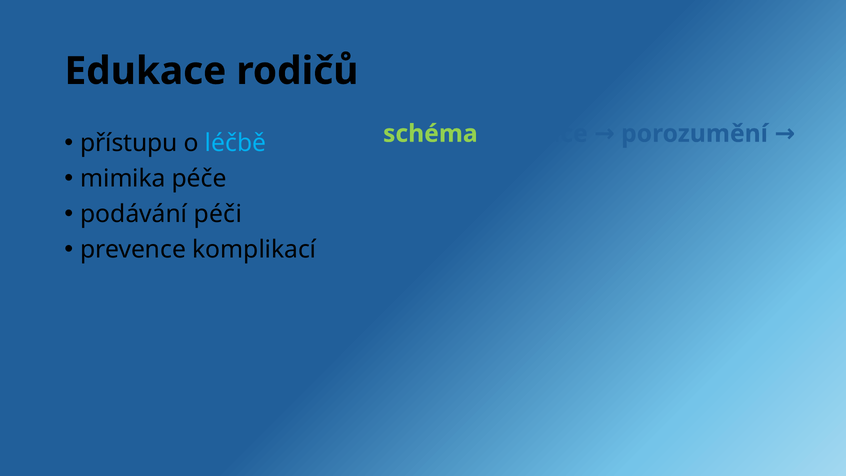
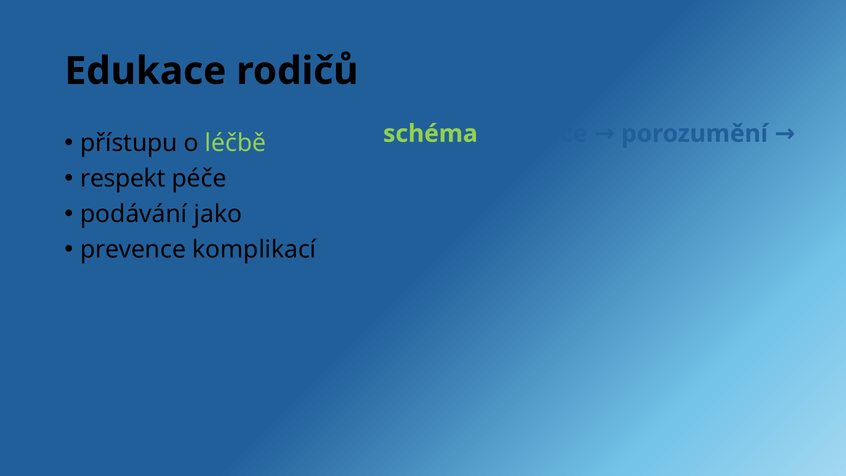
léčbě colour: light blue -> light green
mimika: mimika -> respekt
péči: péči -> jako
